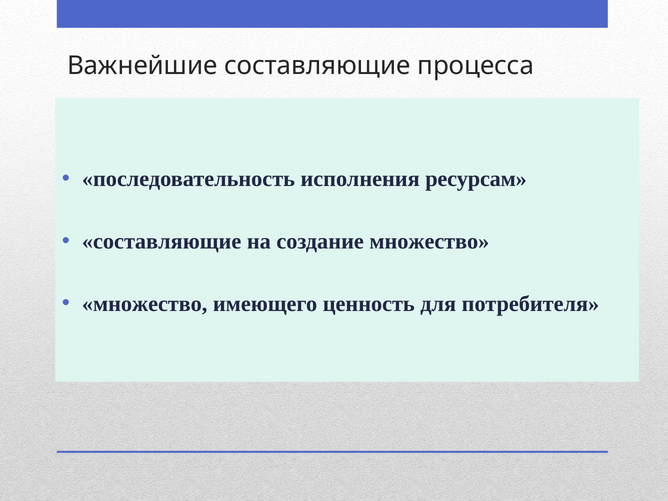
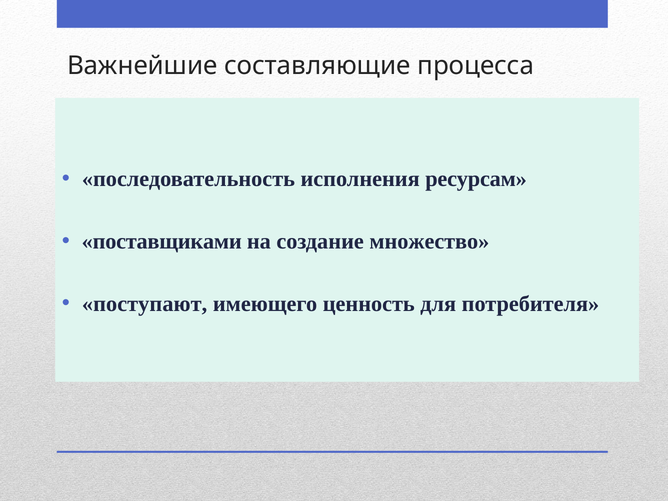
составляющие at (162, 241): составляющие -> поставщиками
множество at (145, 304): множество -> поступают
